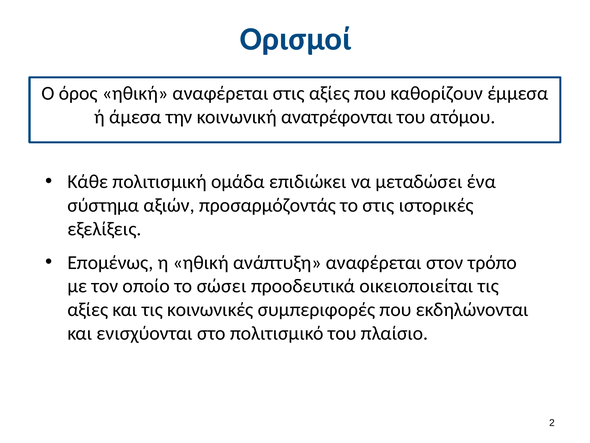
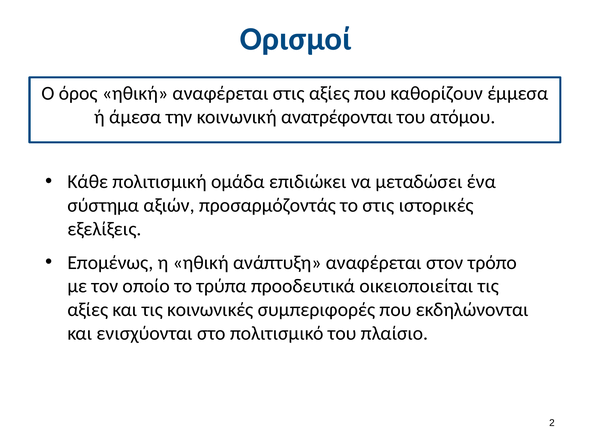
σώσει: σώσει -> τρύπα
